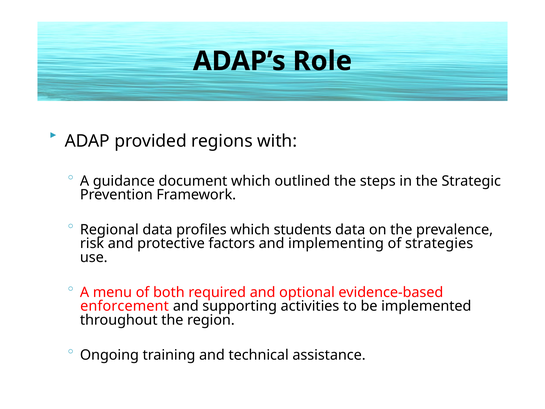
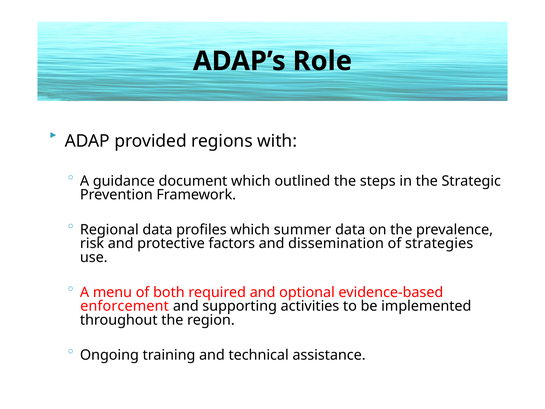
students: students -> summer
implementing: implementing -> dissemination
